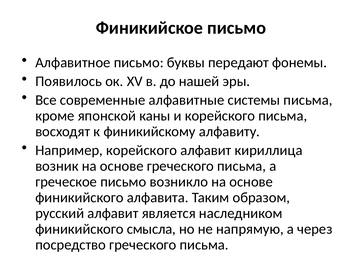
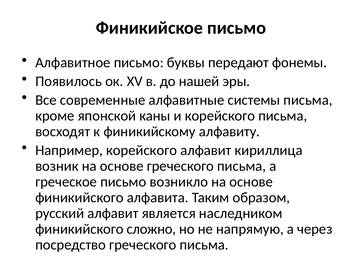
смысла: смысла -> сложно
